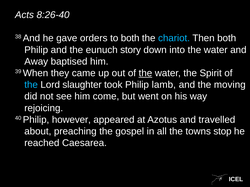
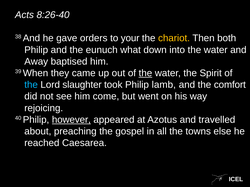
to both: both -> your
chariot colour: light blue -> yellow
story: story -> what
moving: moving -> comfort
however underline: none -> present
stop: stop -> else
